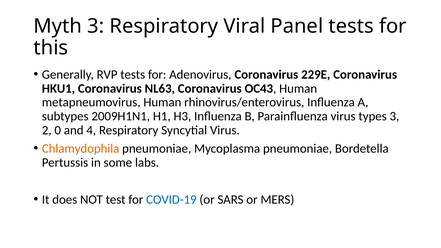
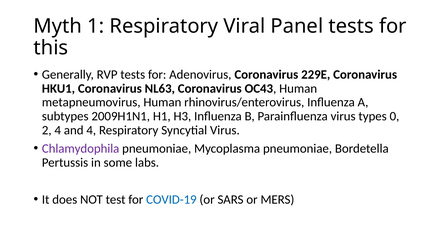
Myth 3: 3 -> 1
types 3: 3 -> 0
2 0: 0 -> 4
Chlamydophila colour: orange -> purple
